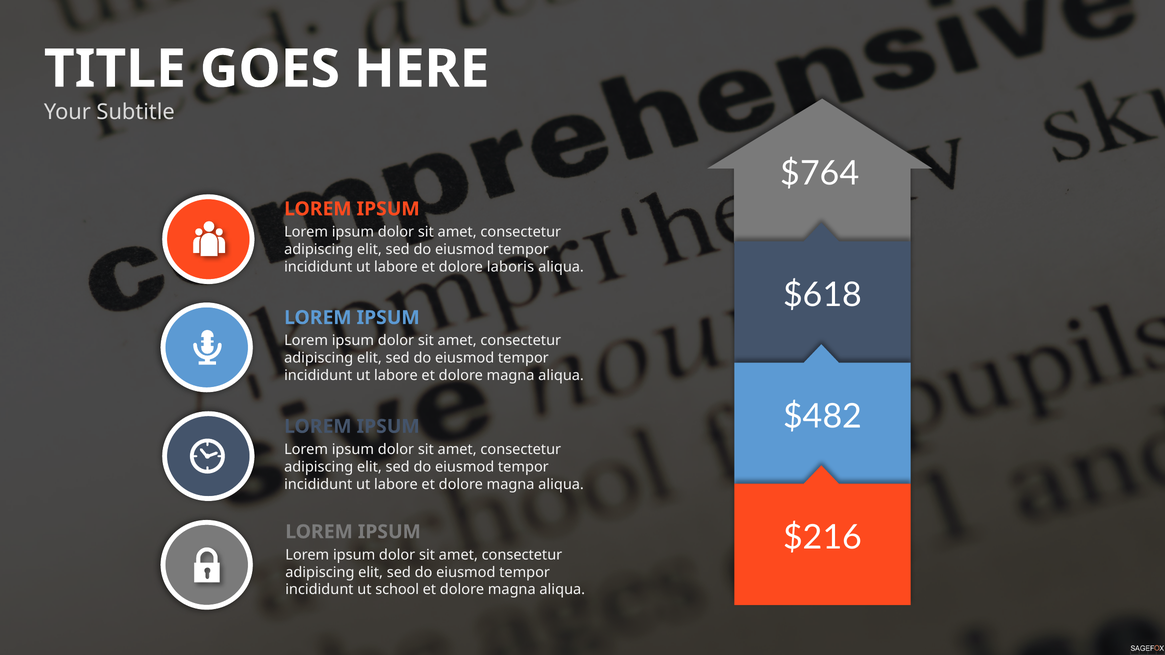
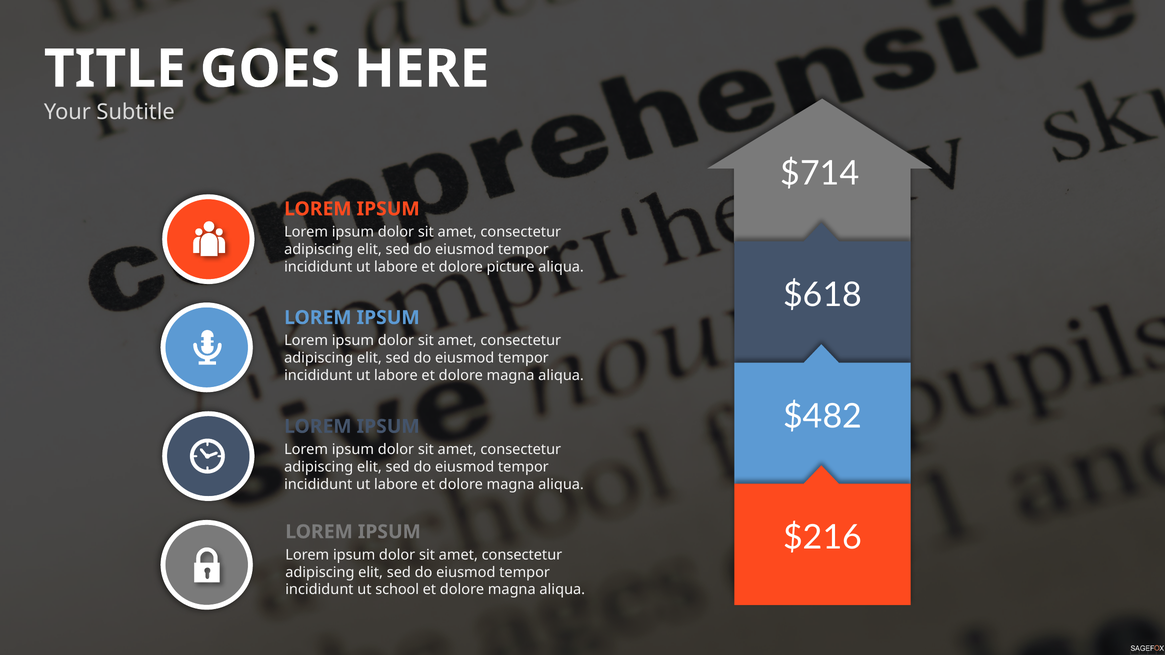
$764: $764 -> $714
laboris: laboris -> picture
